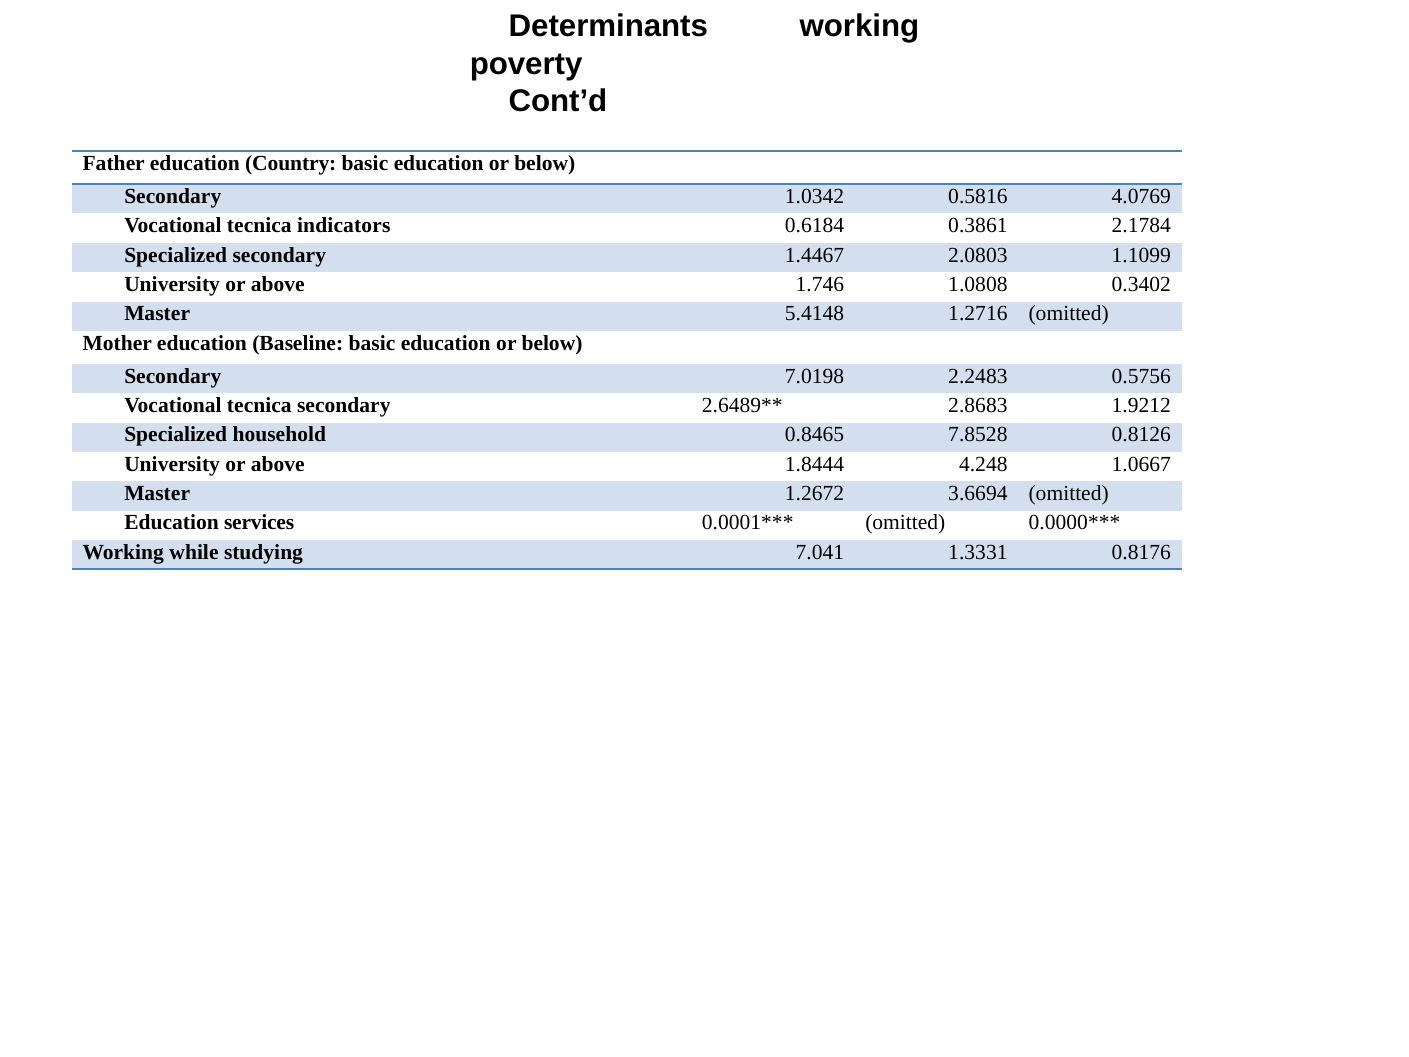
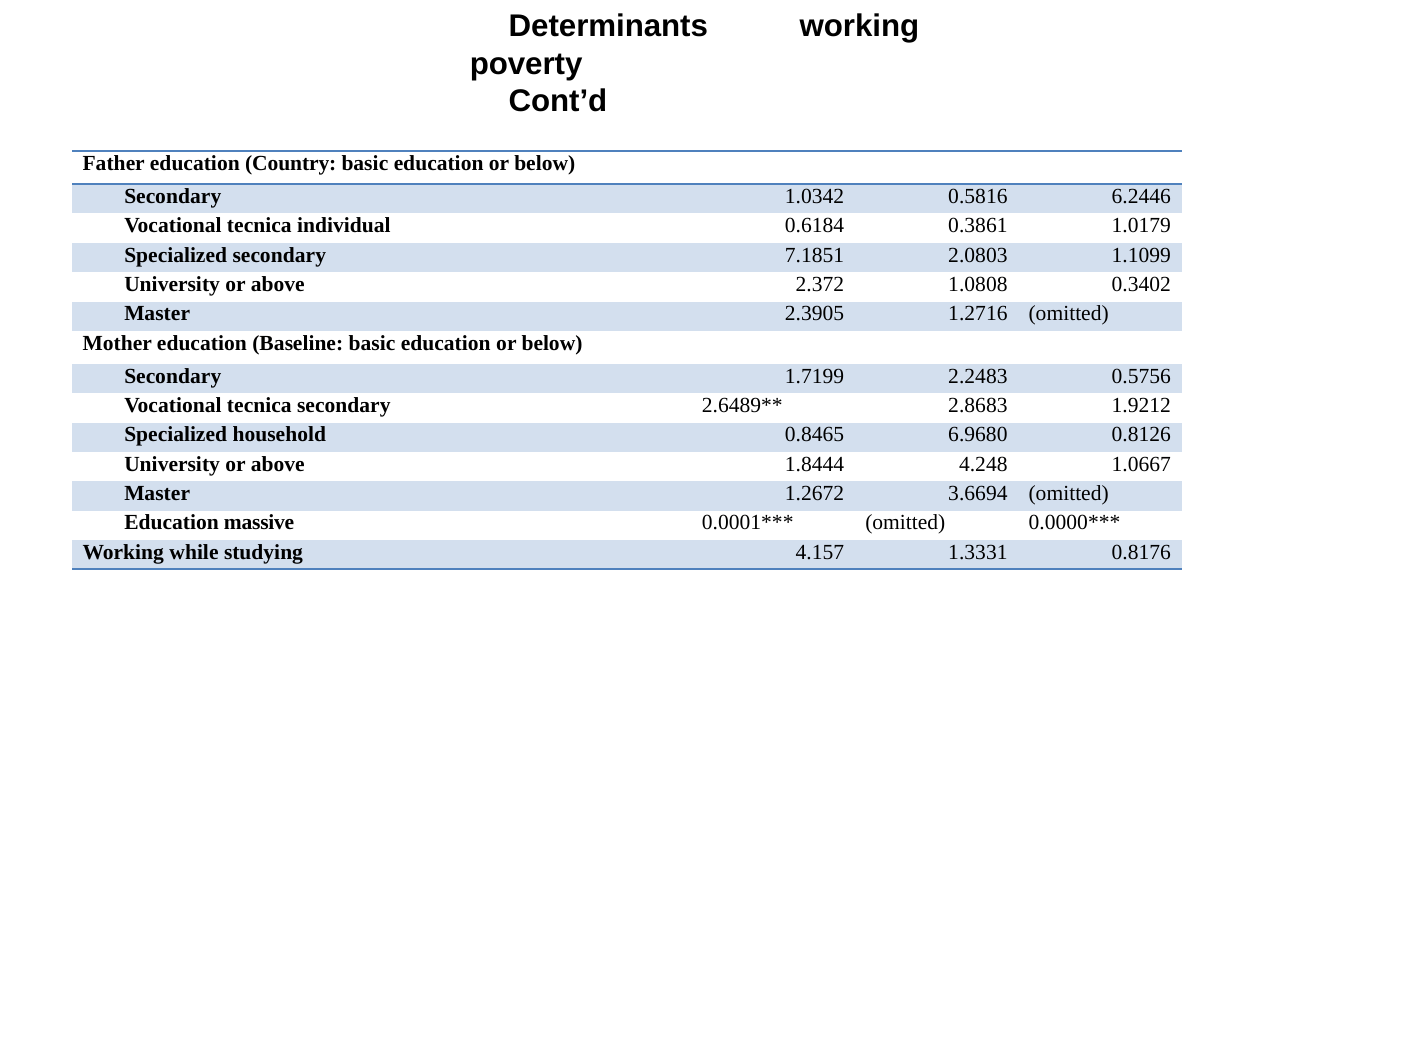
4.0769: 4.0769 -> 6.2446
indicators: indicators -> individual
2.1784: 2.1784 -> 1.0179
1.4467: 1.4467 -> 7.1851
1.746: 1.746 -> 2.372
5.4148: 5.4148 -> 2.3905
7.0198: 7.0198 -> 1.7199
7.8528: 7.8528 -> 6.9680
services: services -> massive
7.041: 7.041 -> 4.157
